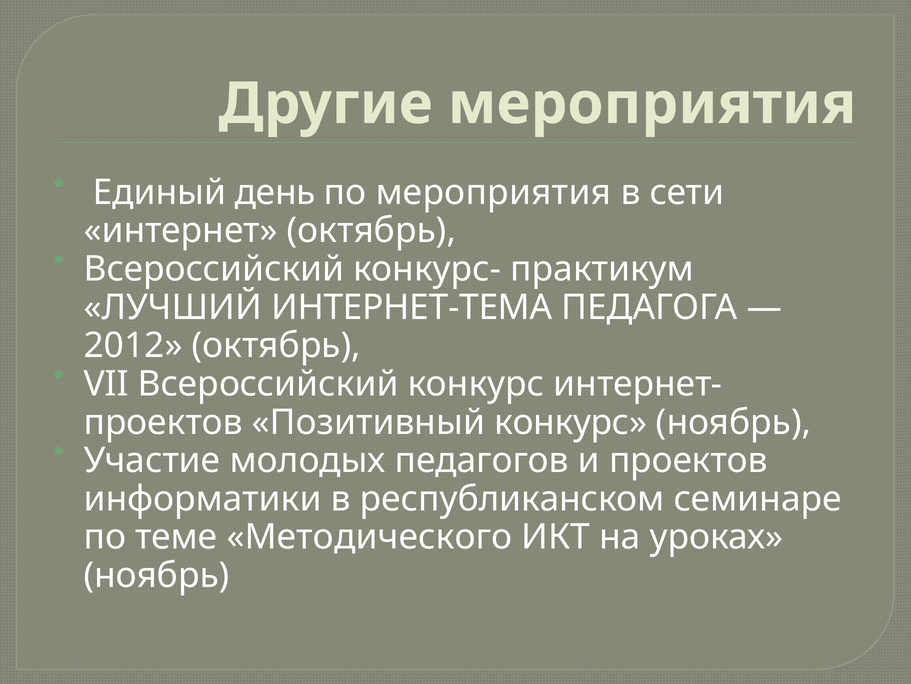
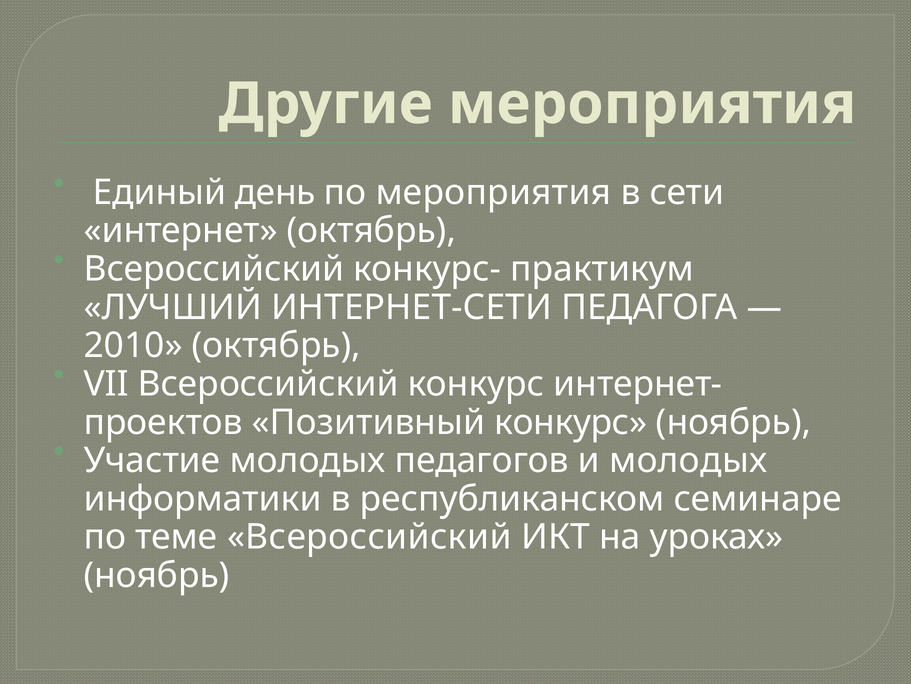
ИНТЕРНЕТ-ТЕМА: ИНТЕРНЕТ-ТЕМА -> ИНТЕРНЕТ-СЕТИ
2012: 2012 -> 2010
и проектов: проектов -> молодых
теме Методического: Методического -> Всероссийский
